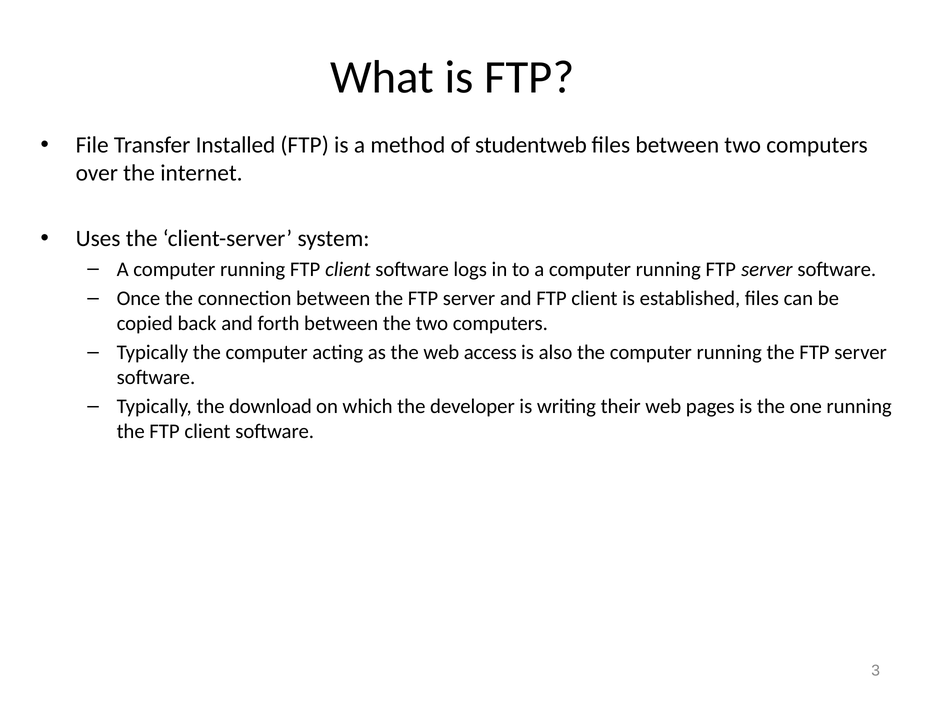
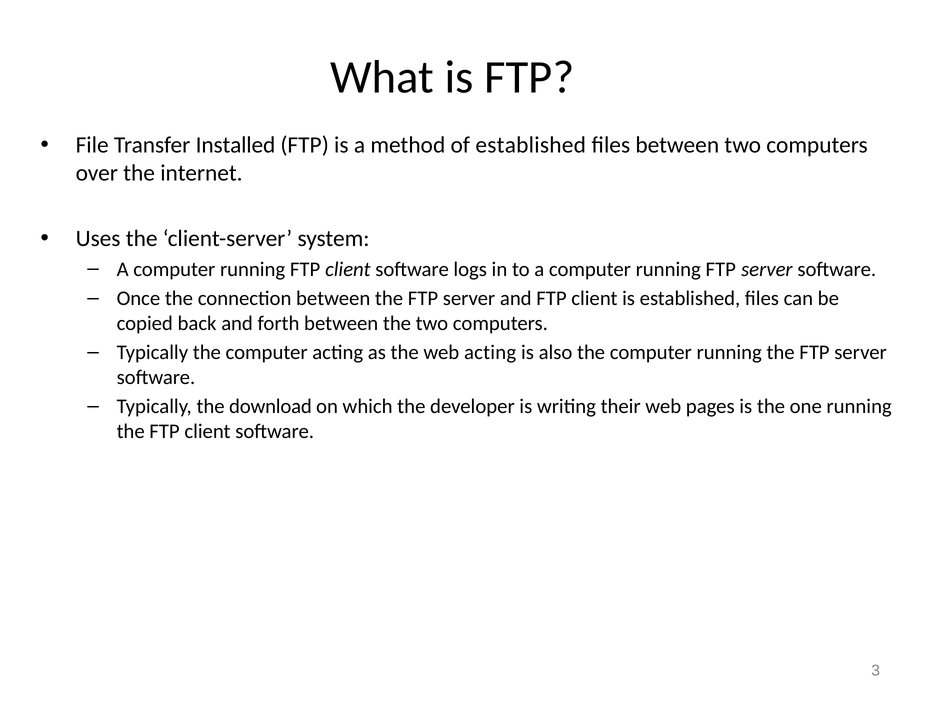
of studentweb: studentweb -> established
web access: access -> acting
